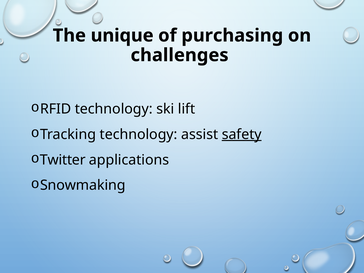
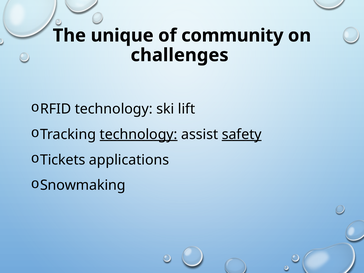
purchasing: purchasing -> community
technology at (139, 134) underline: none -> present
Twitter: Twitter -> Tickets
